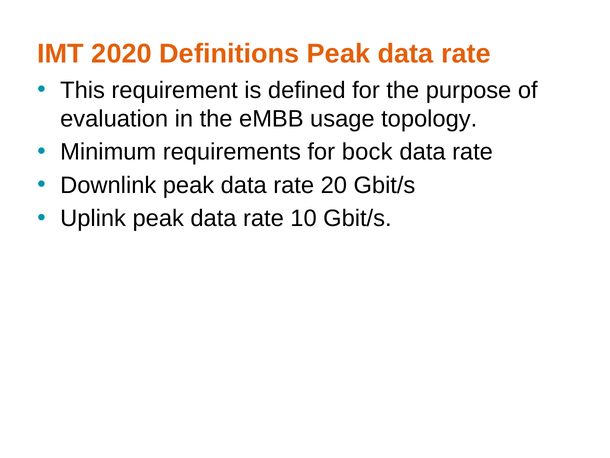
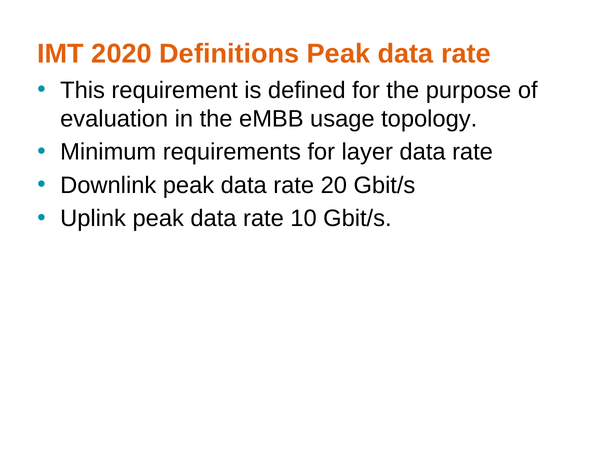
bock: bock -> layer
